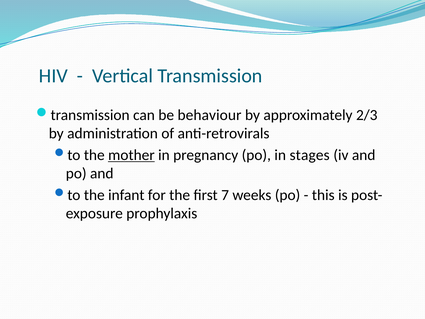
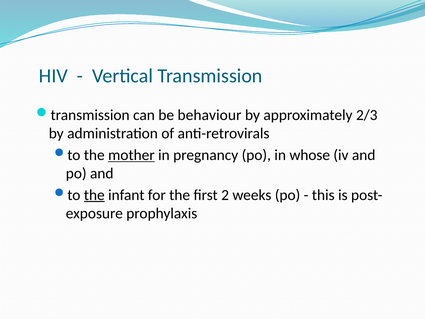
stages: stages -> whose
the at (94, 195) underline: none -> present
7: 7 -> 2
